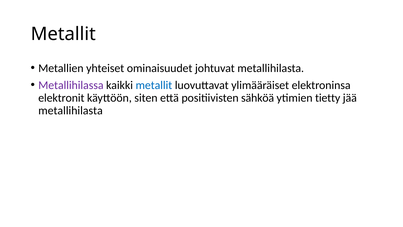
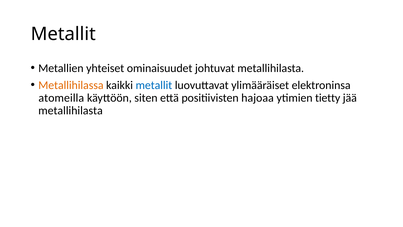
Metallihilassa colour: purple -> orange
elektronit: elektronit -> atomeilla
sähköä: sähköä -> hajoaa
